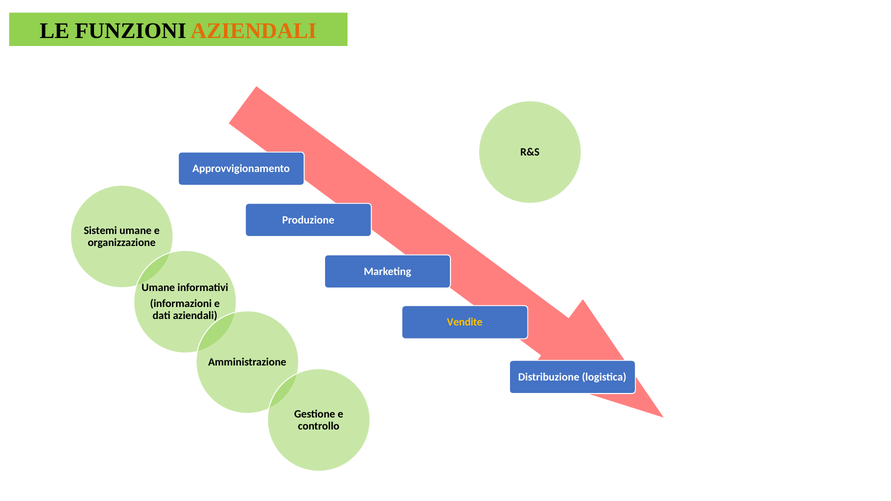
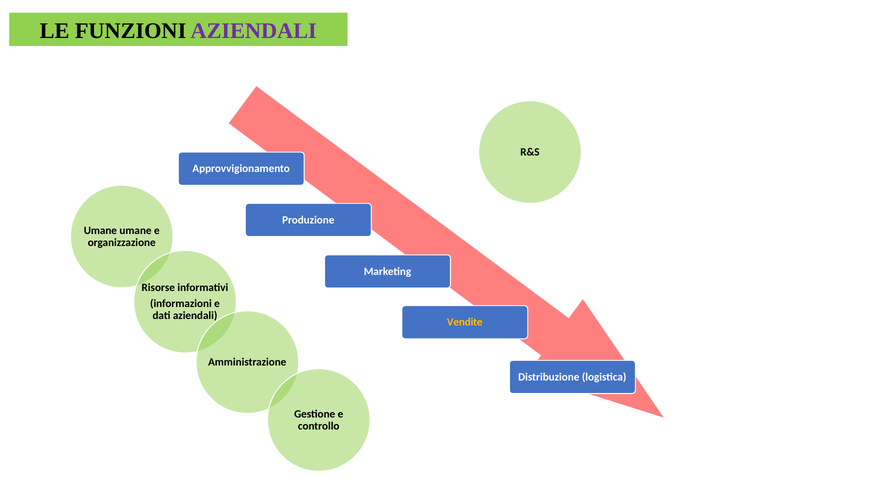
AZIENDALI at (254, 31) colour: orange -> purple
Sistemi at (100, 231): Sistemi -> Umane
Umane at (158, 288): Umane -> Risorse
